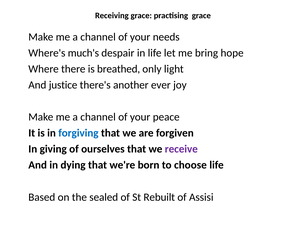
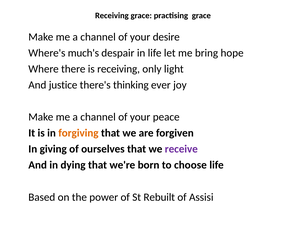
needs: needs -> desire
is breathed: breathed -> receiving
another: another -> thinking
forgiving colour: blue -> orange
sealed: sealed -> power
